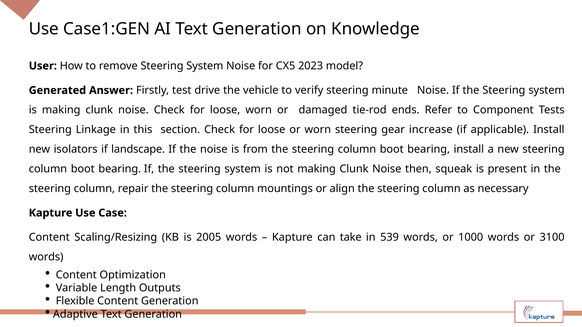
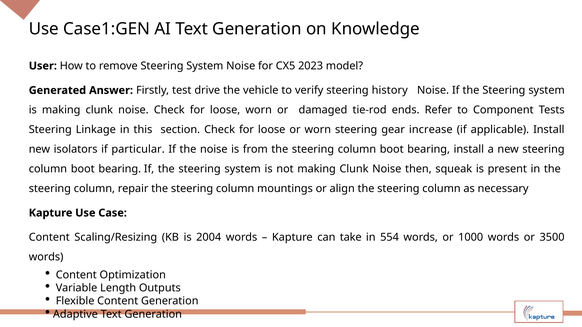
minute: minute -> history
landscape: landscape -> particular
2005: 2005 -> 2004
539: 539 -> 554
3100: 3100 -> 3500
